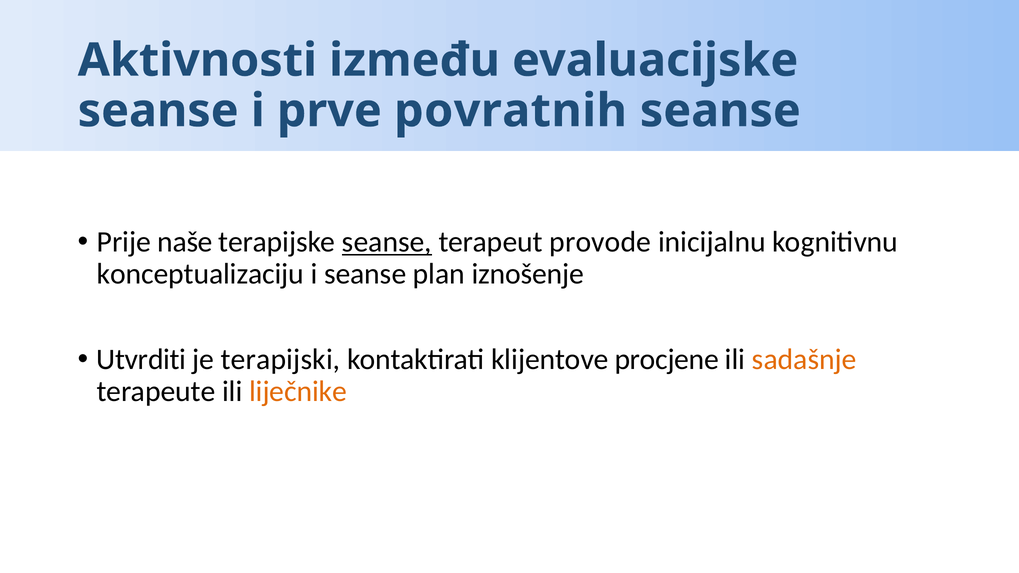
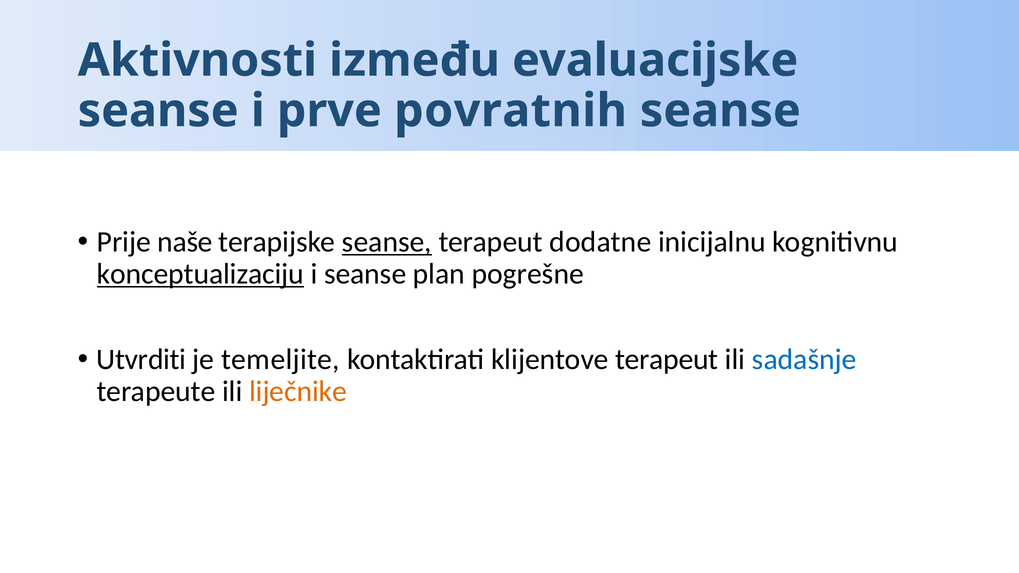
provode: provode -> dodatne
konceptualizaciju underline: none -> present
iznošenje: iznošenje -> pogrešne
terapijski: terapijski -> temeljite
klijentove procjene: procjene -> terapeut
sadašnje colour: orange -> blue
